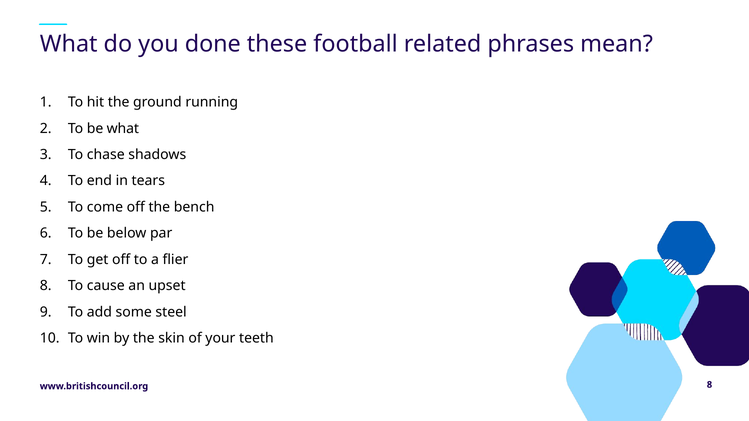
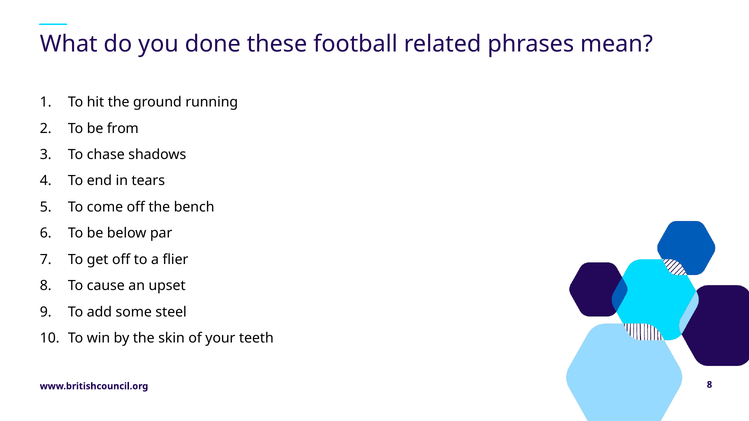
be what: what -> from
